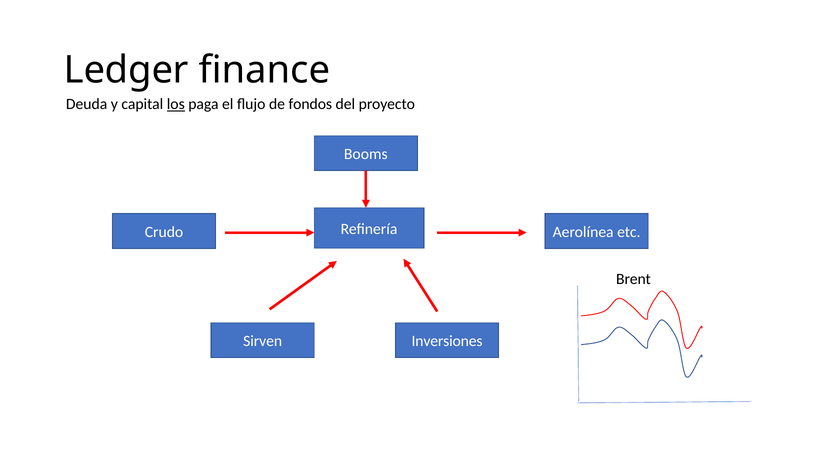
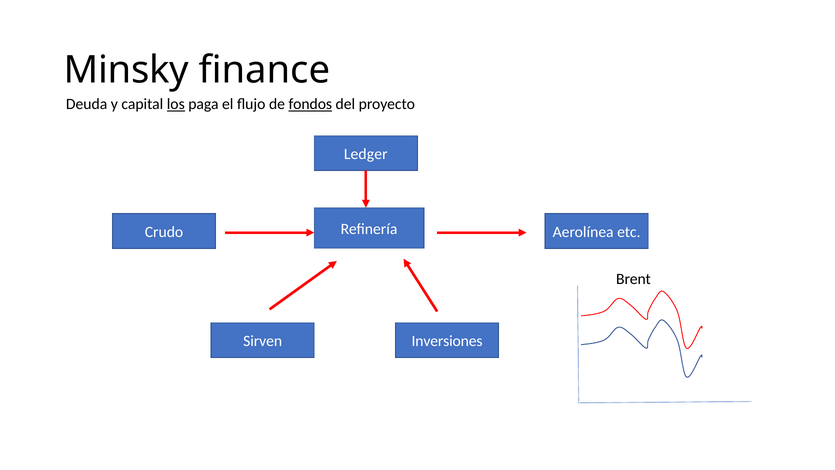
Ledger: Ledger -> Minsky
fondos underline: none -> present
Booms: Booms -> Ledger
